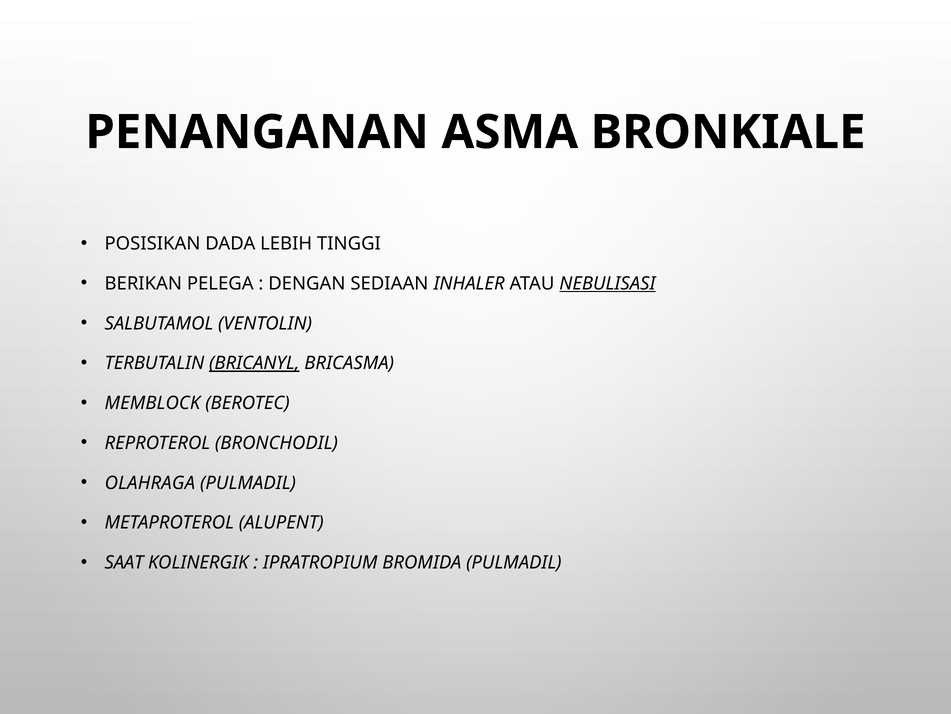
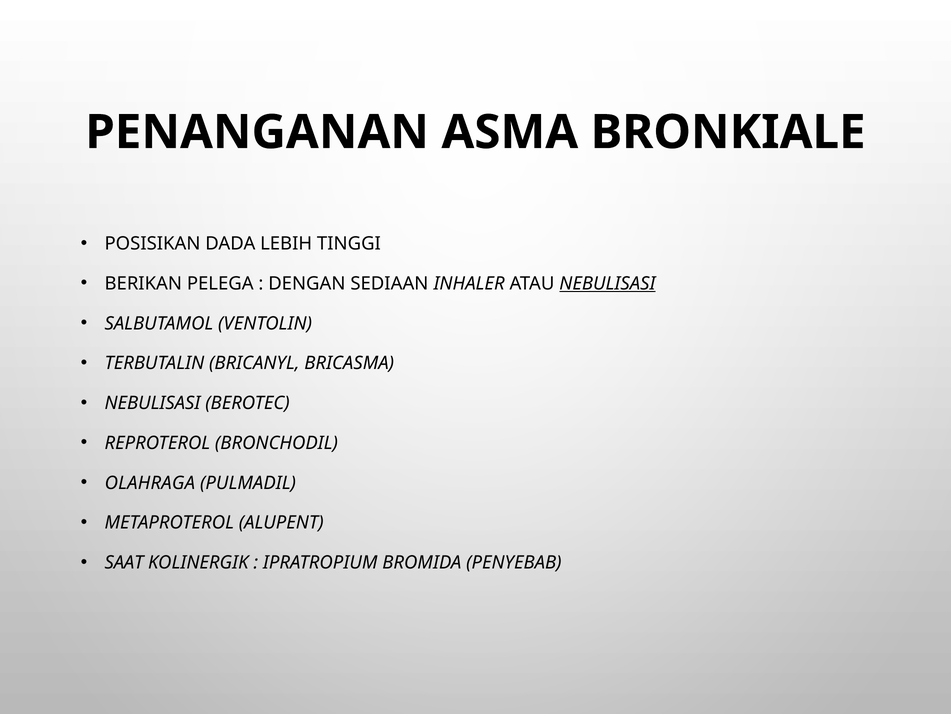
BRICANYL underline: present -> none
MEMBLOCK at (152, 403): MEMBLOCK -> NEBULISASI
BROMIDA PULMADIL: PULMADIL -> PENYEBAB
